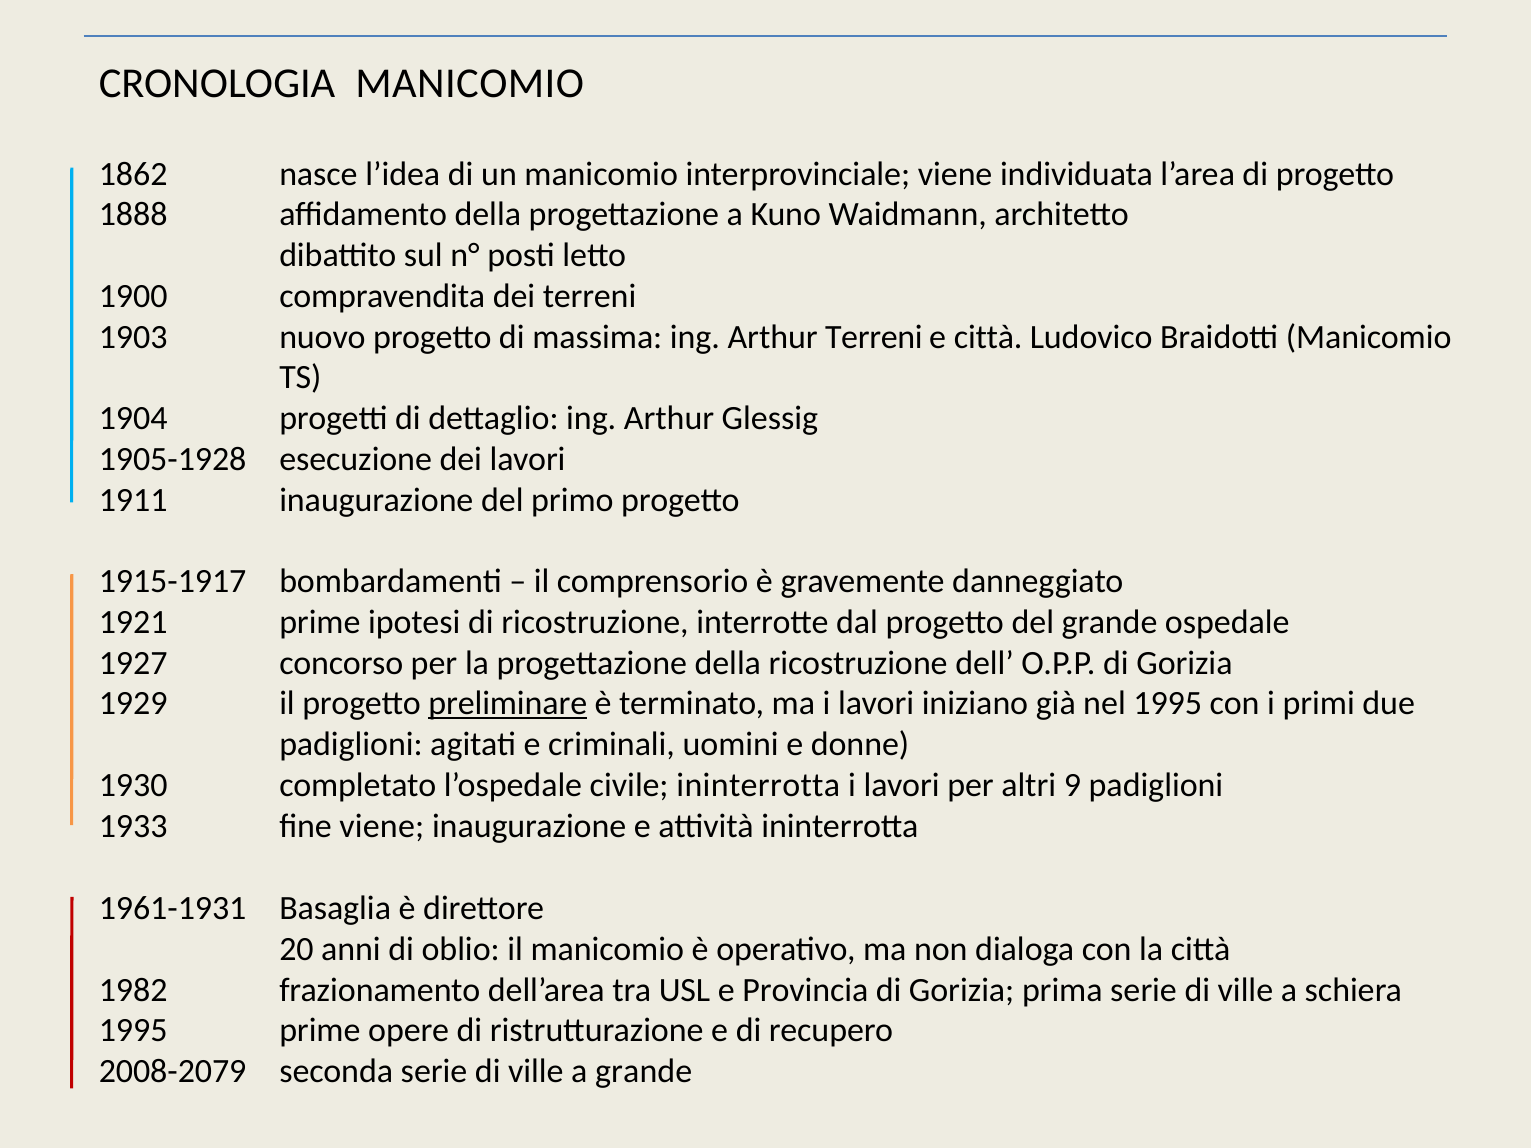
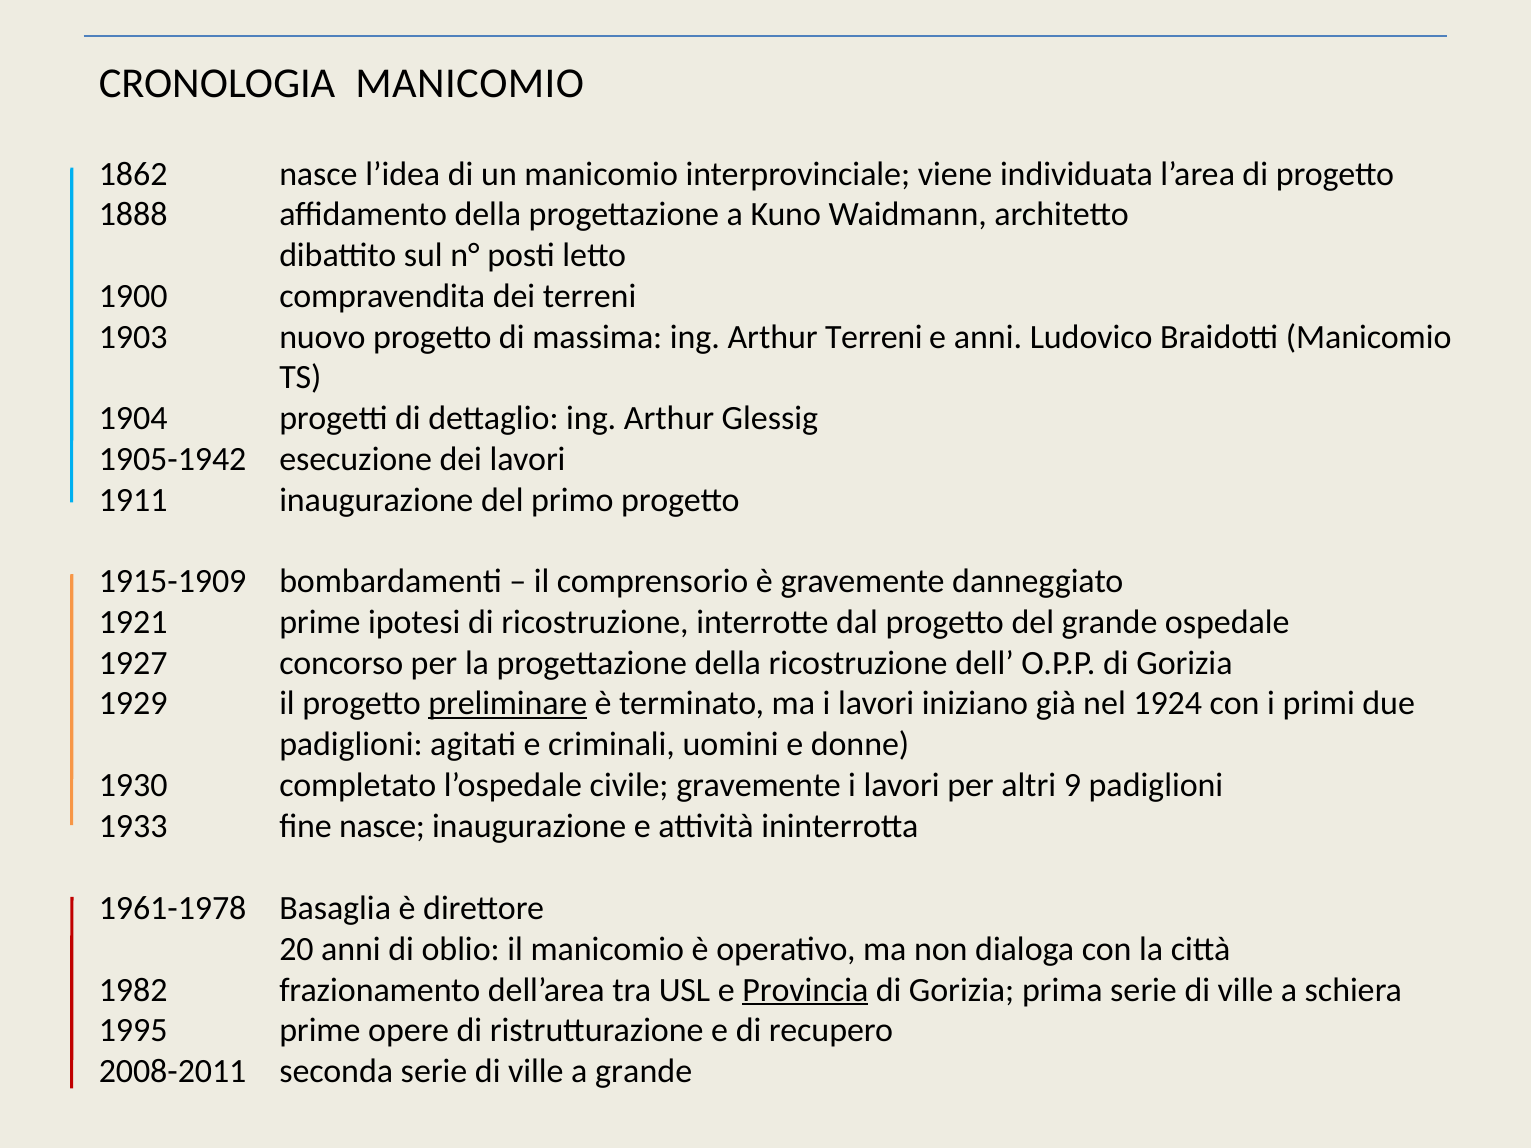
e città: città -> anni
1905-1928: 1905-1928 -> 1905-1942
1915-1917: 1915-1917 -> 1915-1909
nel 1995: 1995 -> 1924
civile ininterrotta: ininterrotta -> gravemente
fine viene: viene -> nasce
1961-1931: 1961-1931 -> 1961-1978
Provincia underline: none -> present
2008-2079: 2008-2079 -> 2008-2011
